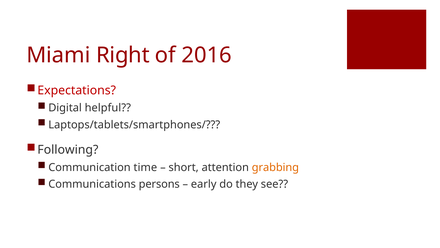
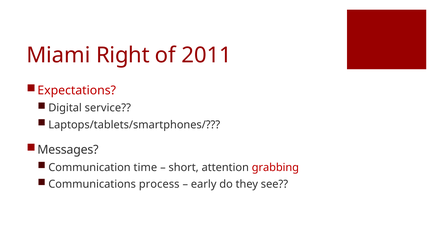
2016: 2016 -> 2011
helpful: helpful -> service
Following: Following -> Messages
grabbing colour: orange -> red
persons: persons -> process
